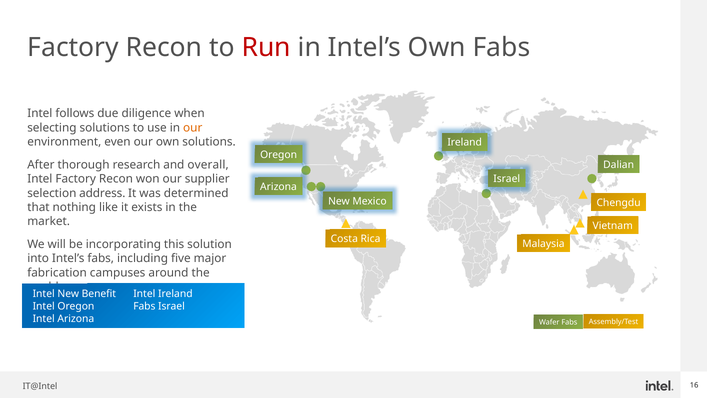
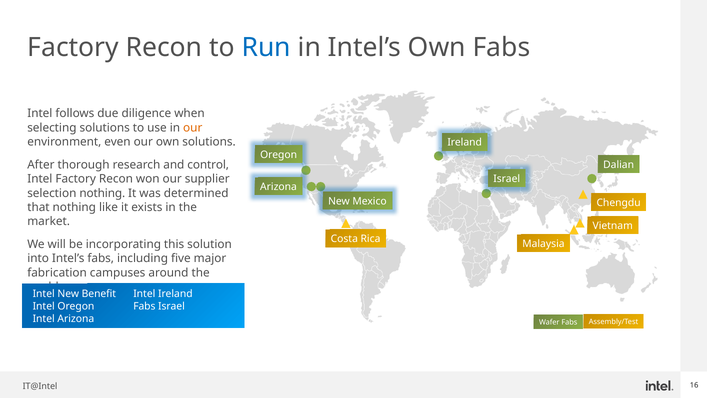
Run colour: red -> blue
overall: overall -> control
selection address: address -> nothing
